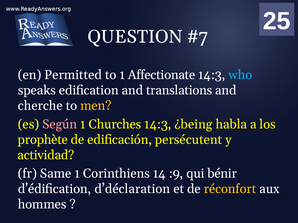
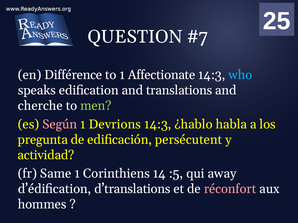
Permitted: Permitted -> Différence
men colour: yellow -> light green
Churches: Churches -> Devrions
¿being: ¿being -> ¿hablo
prophète: prophète -> pregunta
:9: :9 -> :5
bénir: bénir -> away
d’déclaration: d’déclaration -> d’translations
réconfort colour: yellow -> pink
